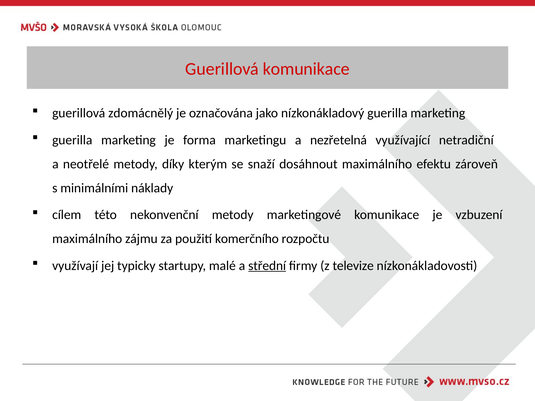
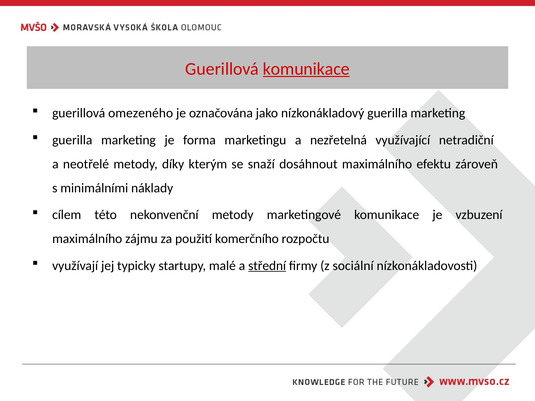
komunikace at (306, 69) underline: none -> present
zdomácnělý: zdomácnělý -> omezeného
televize: televize -> sociální
